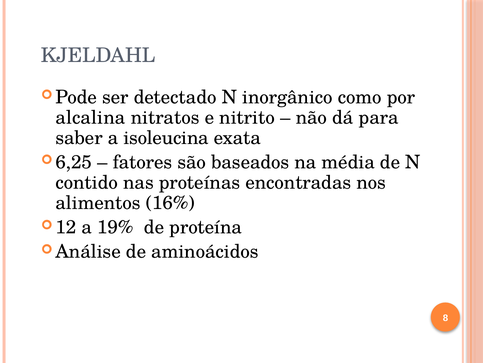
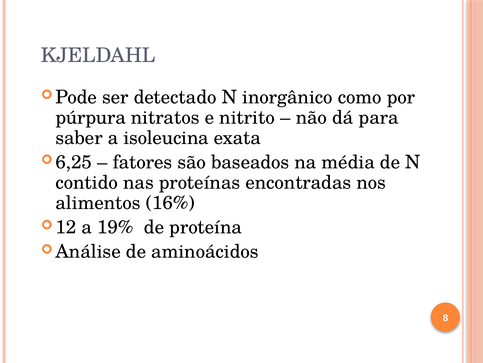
alcalina: alcalina -> púrpura
